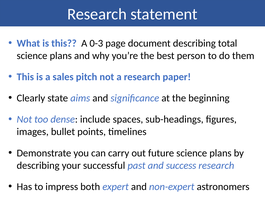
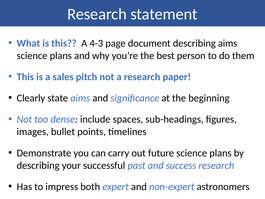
0-3: 0-3 -> 4-3
describing total: total -> aims
